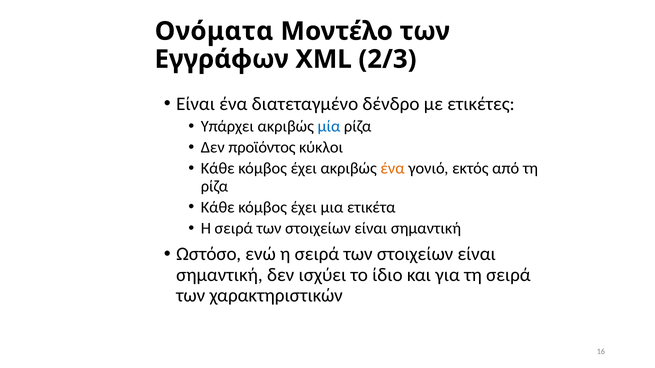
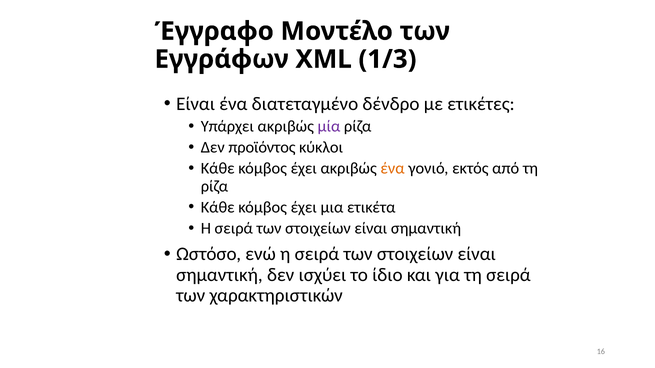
Ονόματα: Ονόματα -> Έγγραφο
2/3: 2/3 -> 1/3
μία colour: blue -> purple
